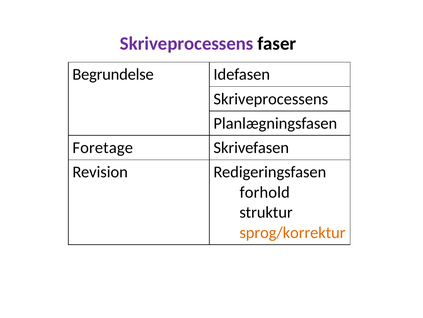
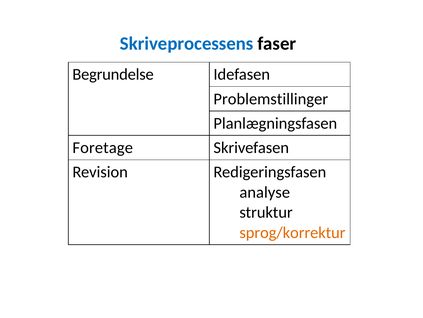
Skriveprocessens at (187, 43) colour: purple -> blue
Skriveprocessens at (271, 99): Skriveprocessens -> Problemstillinger
forhold: forhold -> analyse
